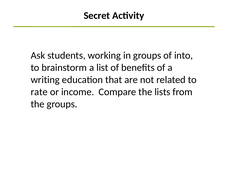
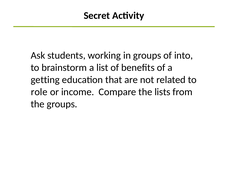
writing: writing -> getting
rate: rate -> role
